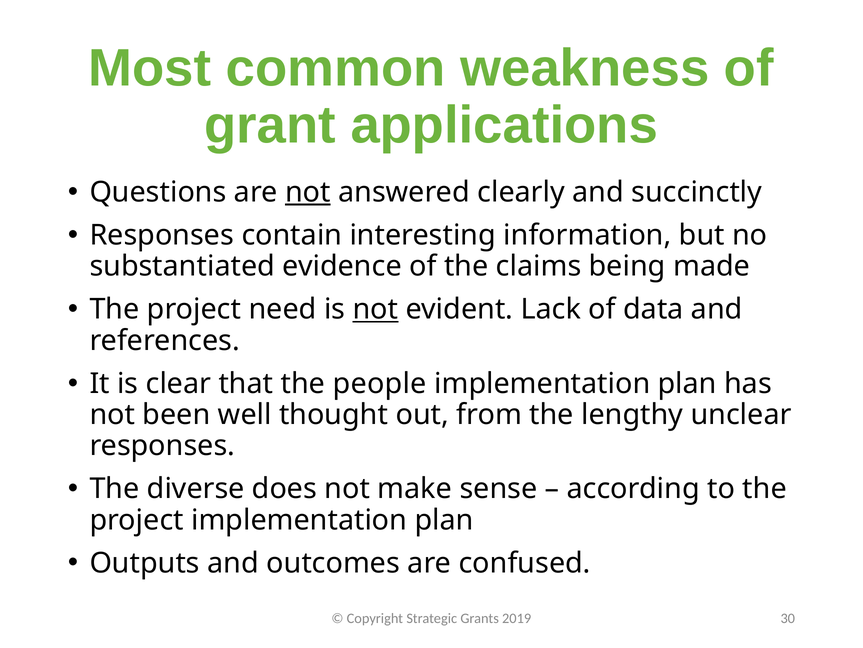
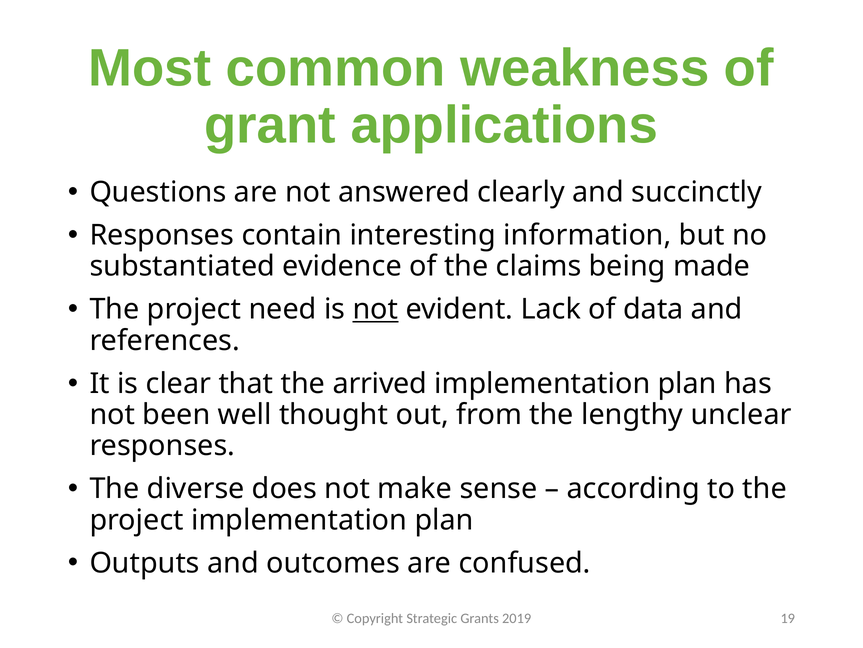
not at (308, 192) underline: present -> none
people: people -> arrived
30: 30 -> 19
